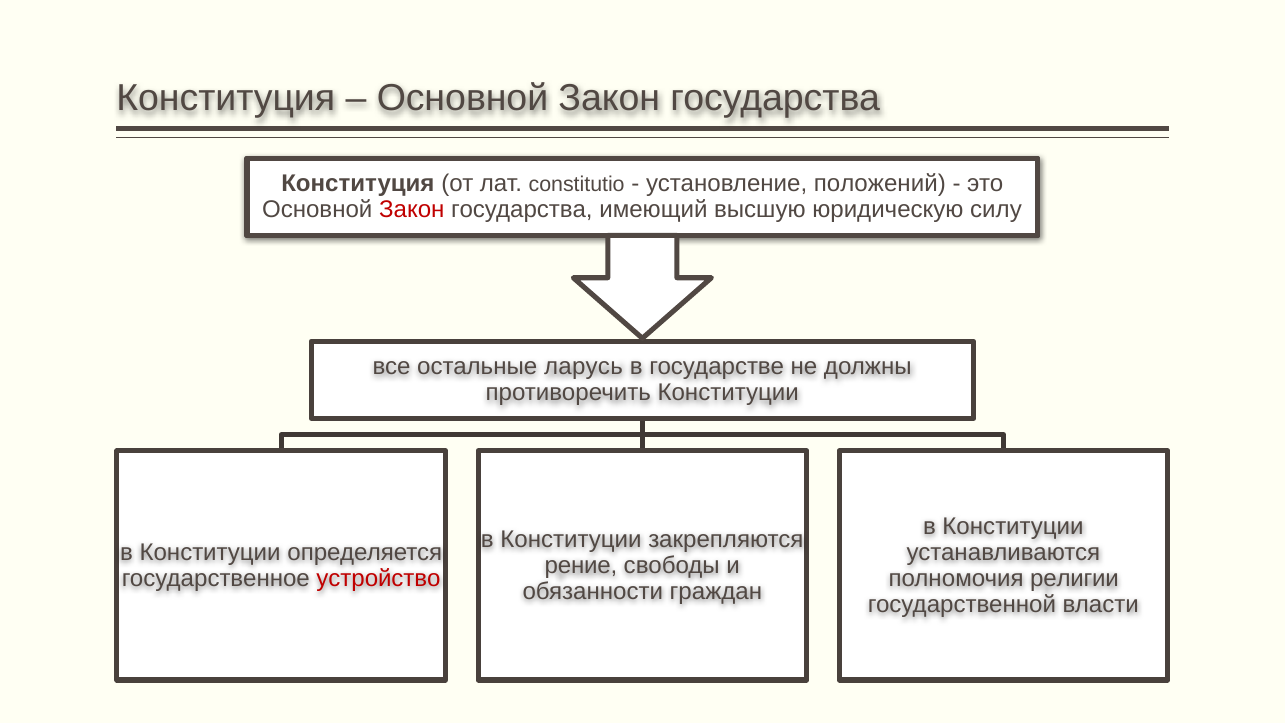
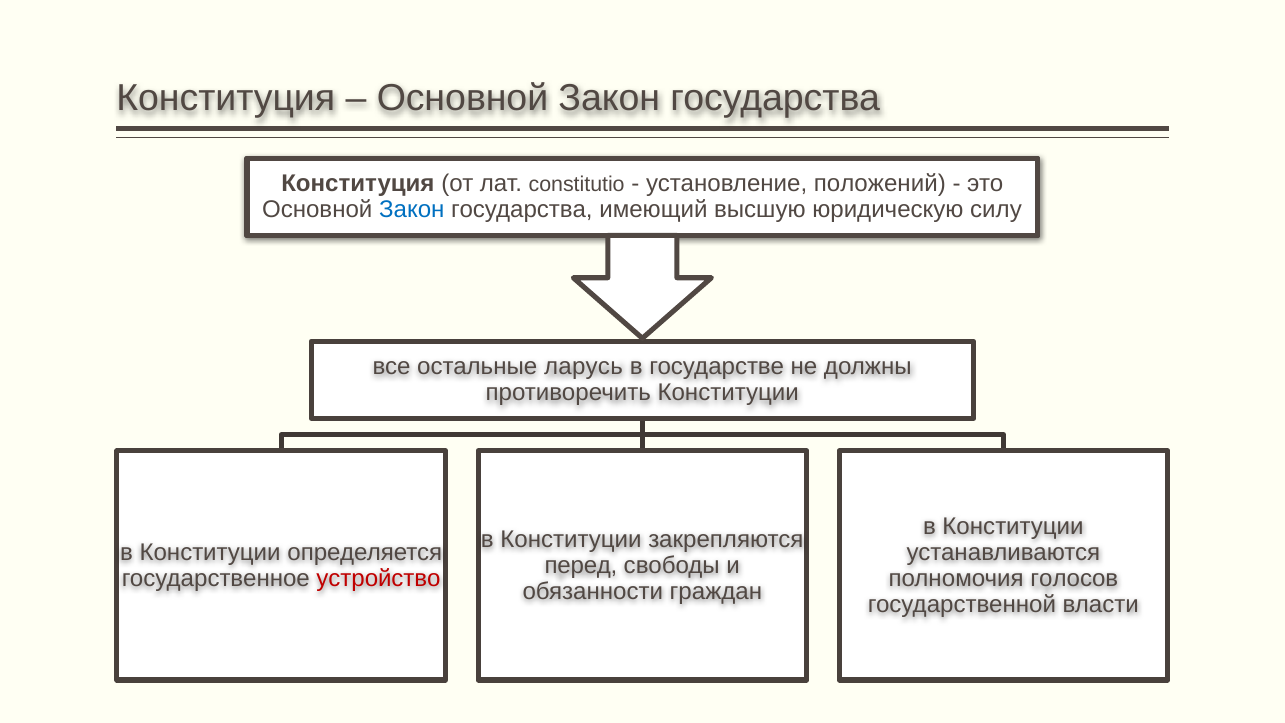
Закон at (412, 210) colour: red -> blue
рение: рение -> перед
религии: религии -> голосов
